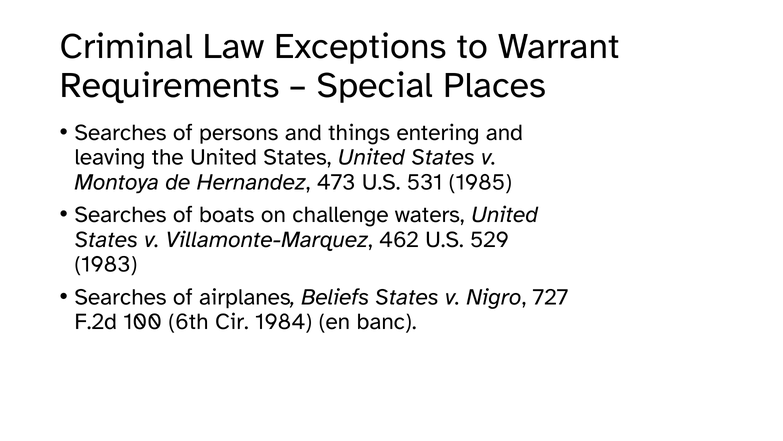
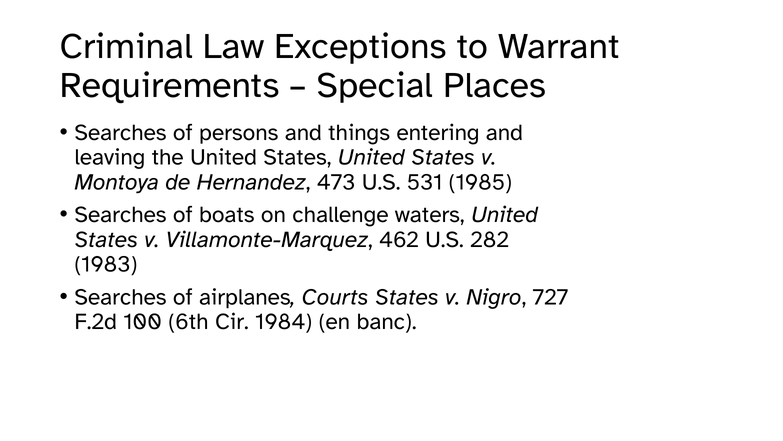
529: 529 -> 282
Beliefs: Beliefs -> Courts
